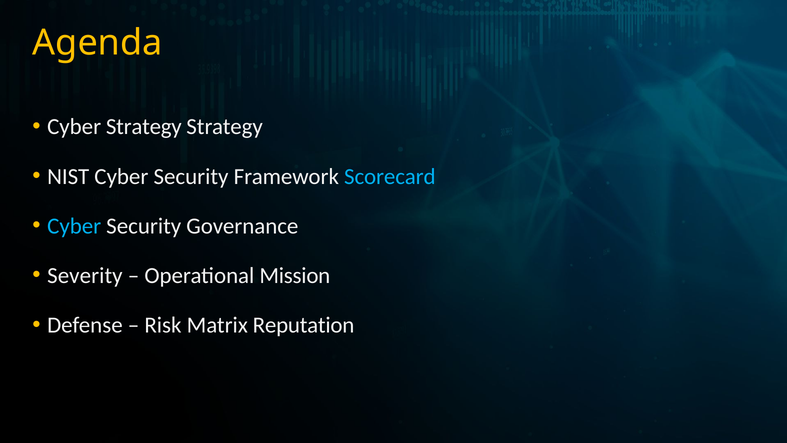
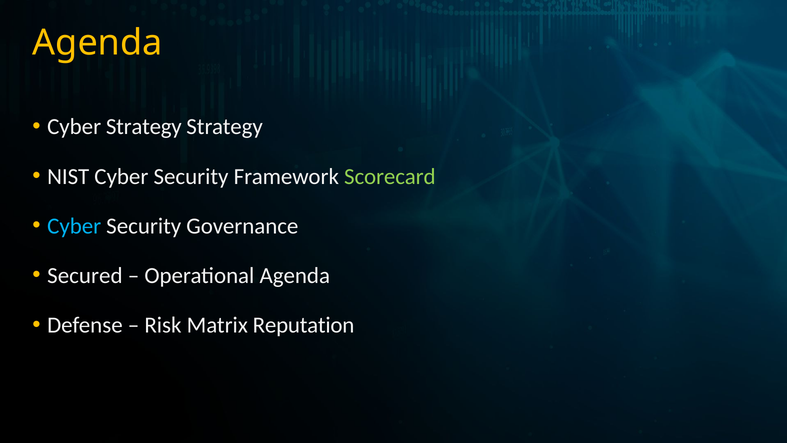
Scorecard colour: light blue -> light green
Severity: Severity -> Secured
Operational Mission: Mission -> Agenda
